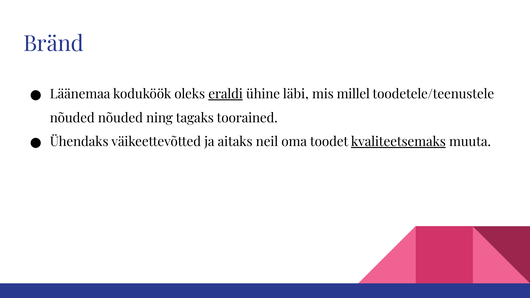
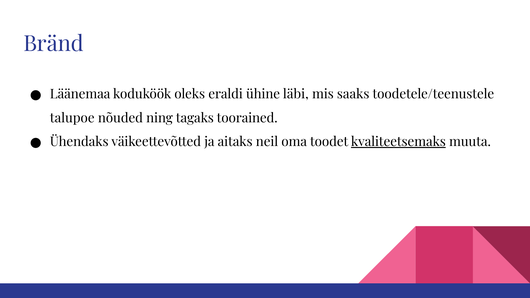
eraldi underline: present -> none
millel: millel -> saaks
nõuded at (72, 118): nõuded -> talupoe
